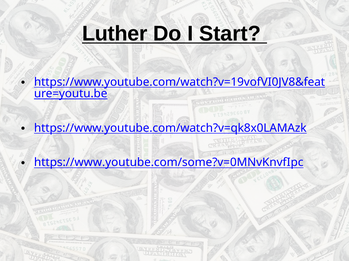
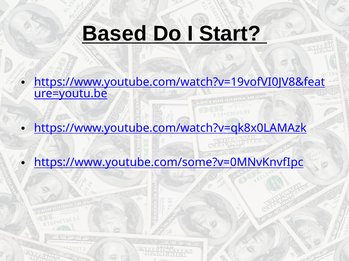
Luther: Luther -> Based
